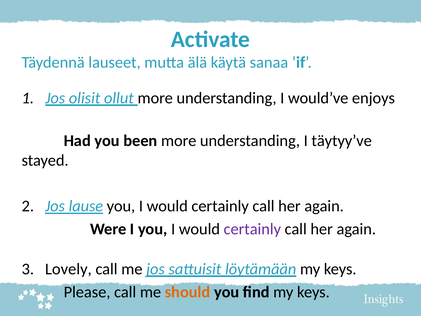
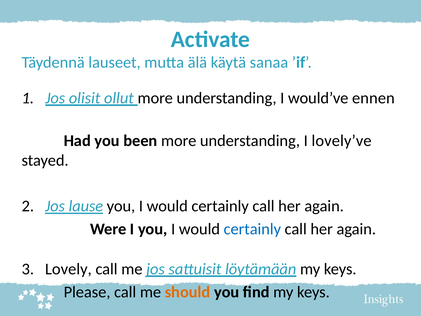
enjoys: enjoys -> ennen
täytyy’ve: täytyy’ve -> lovely’ve
certainly at (252, 229) colour: purple -> blue
